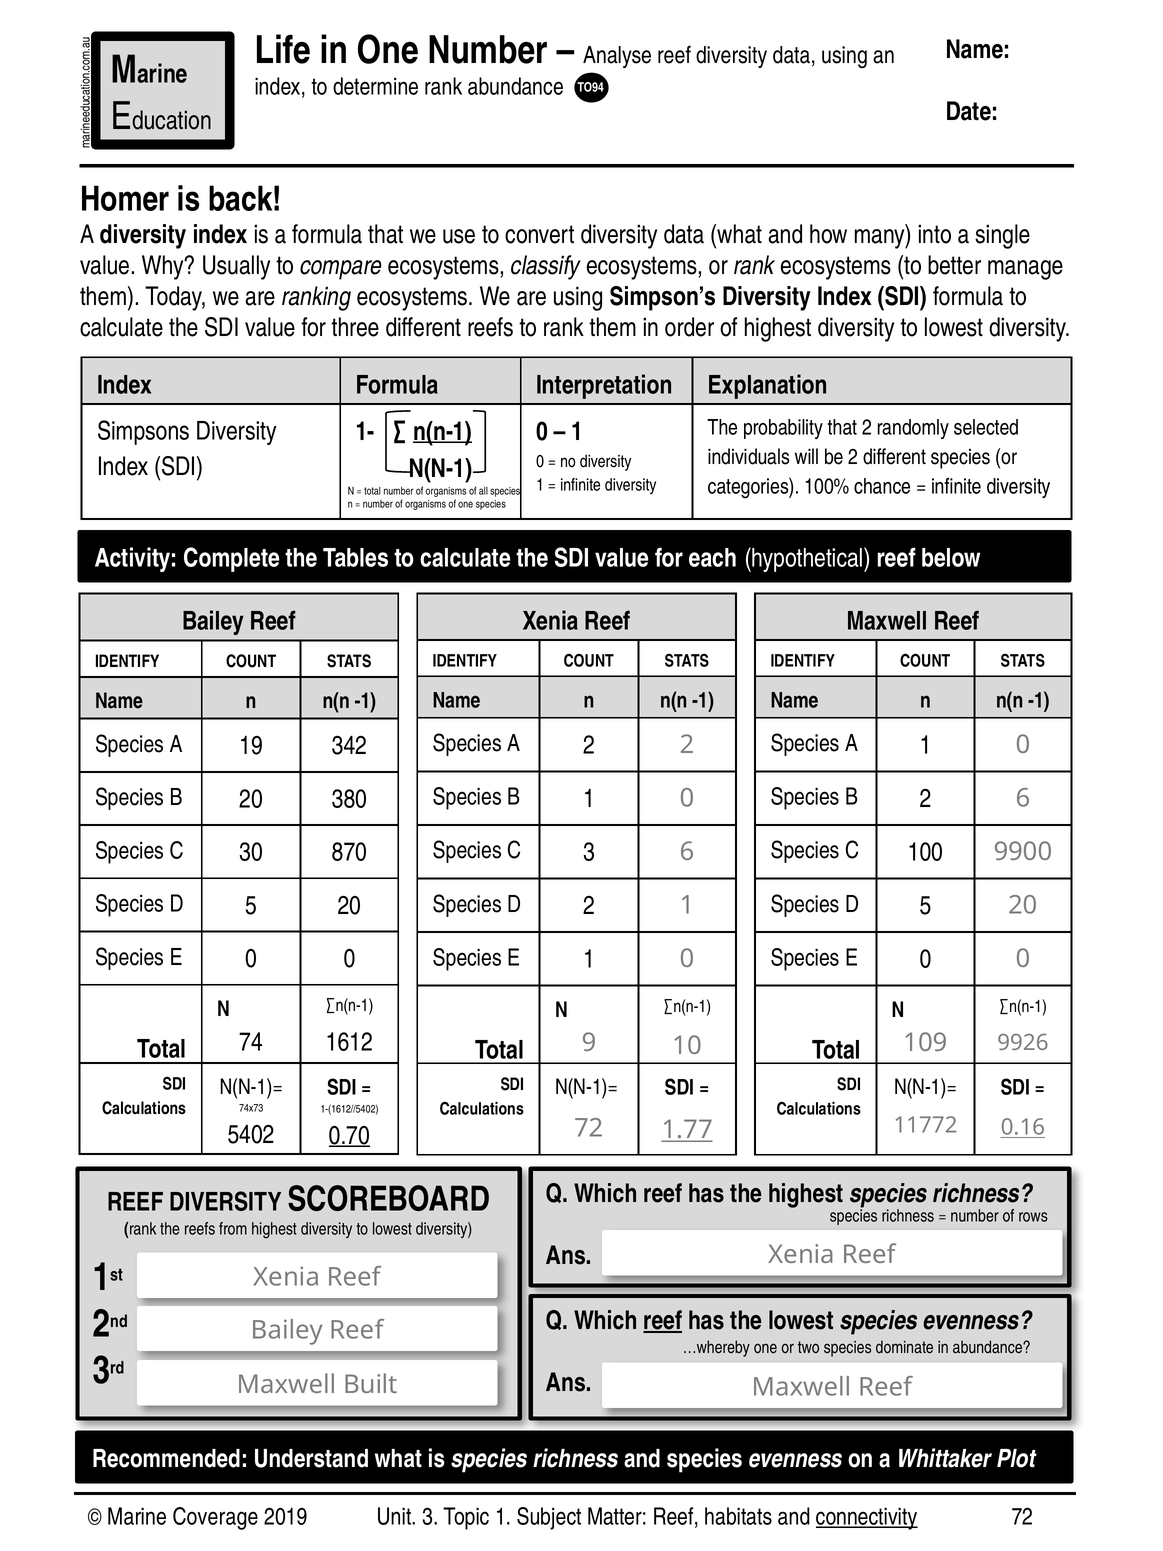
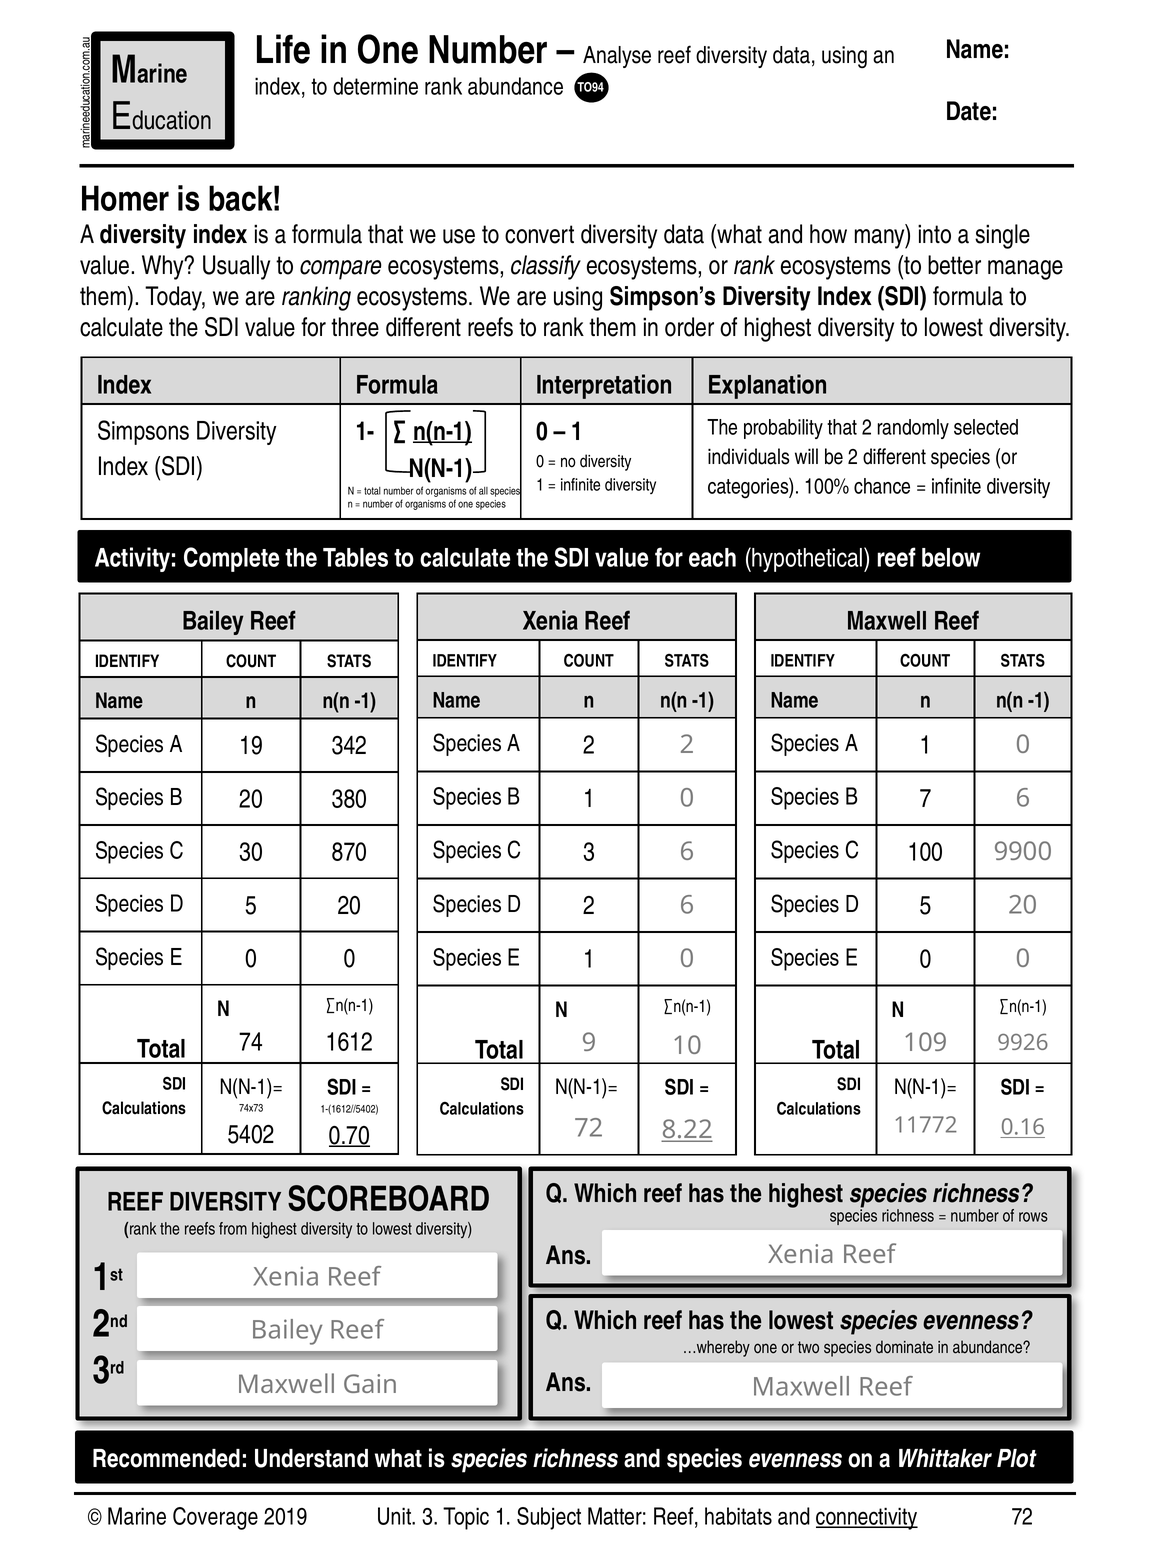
B 2: 2 -> 7
2 1: 1 -> 6
1.77: 1.77 -> 8.22
reef at (663, 1321) underline: present -> none
Built: Built -> Gain
